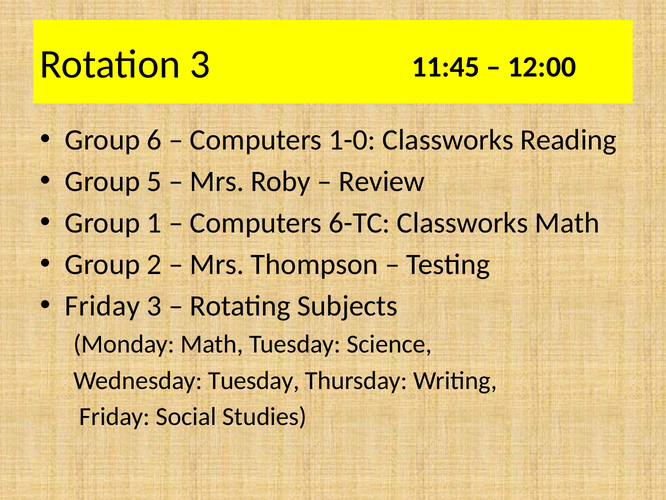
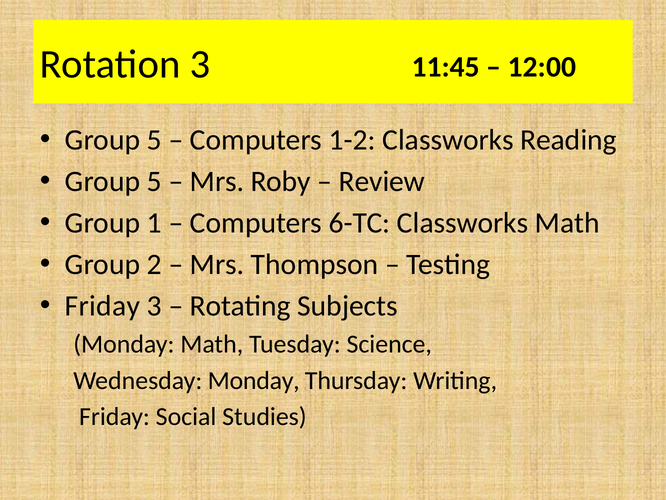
6 at (154, 140): 6 -> 5
1-0: 1-0 -> 1-2
Wednesday Tuesday: Tuesday -> Monday
